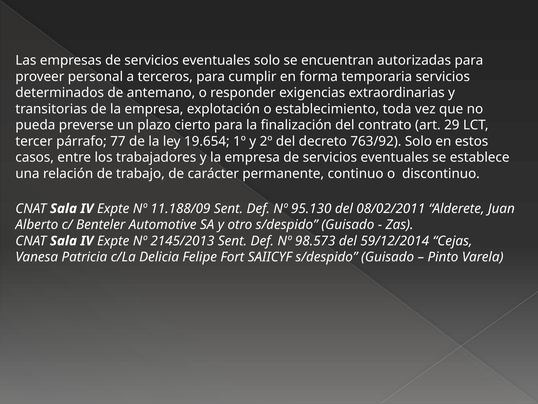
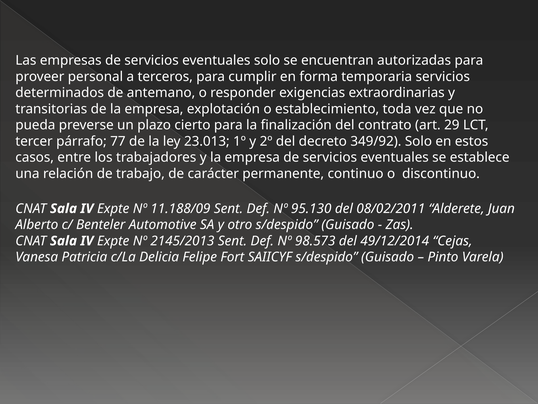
19.654: 19.654 -> 23.013
763/92: 763/92 -> 349/92
59/12/2014: 59/12/2014 -> 49/12/2014
